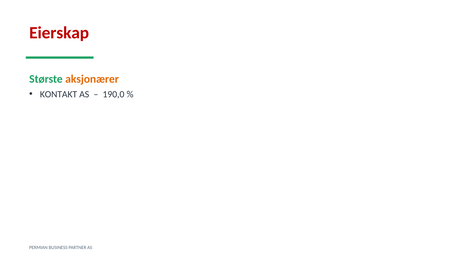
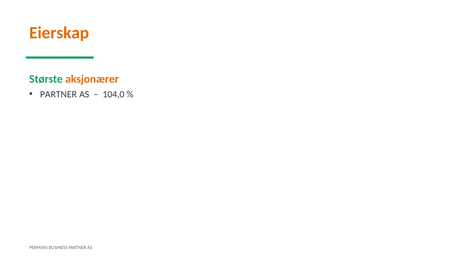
Eierskap colour: red -> orange
KONTAKT at (59, 94): KONTAKT -> PARTNER
190,0: 190,0 -> 104,0
